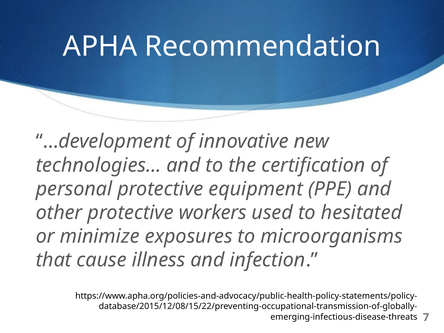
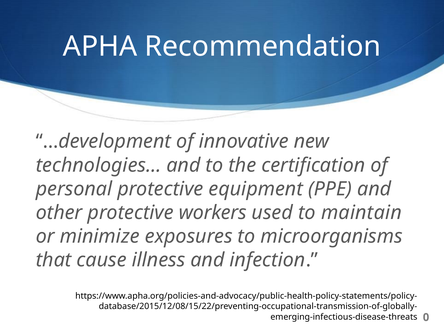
hesitated: hesitated -> maintain
7: 7 -> 0
